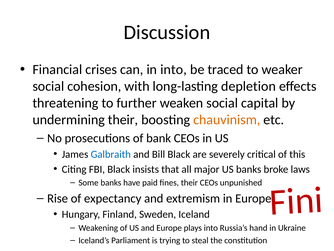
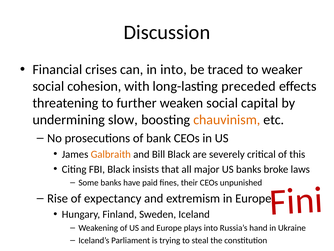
depletion: depletion -> preceded
undermining their: their -> slow
Galbraith colour: blue -> orange
